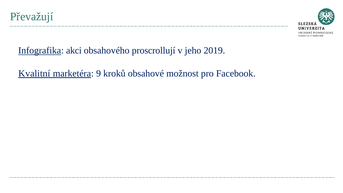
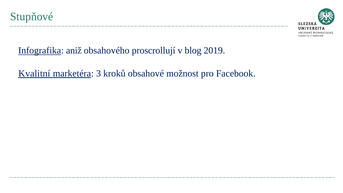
Převažují: Převažují -> Stupňové
akci: akci -> aniž
jeho: jeho -> blog
9: 9 -> 3
